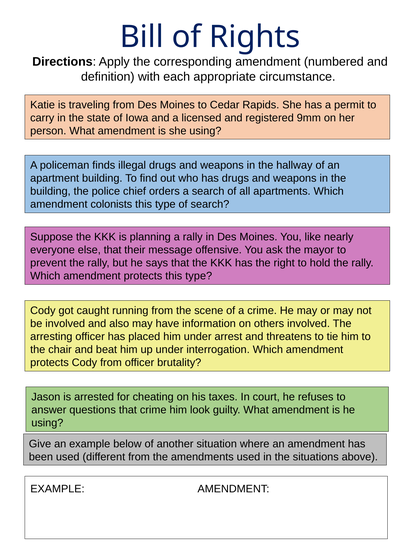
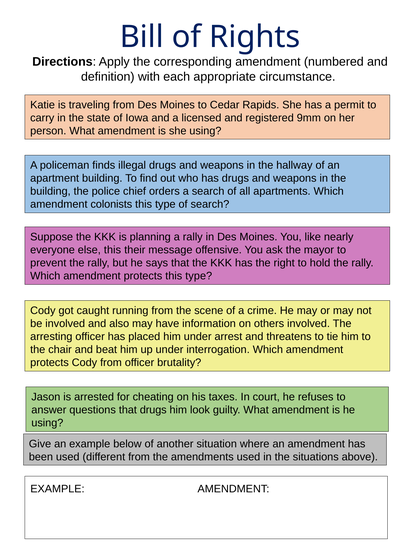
else that: that -> this
that crime: crime -> drugs
